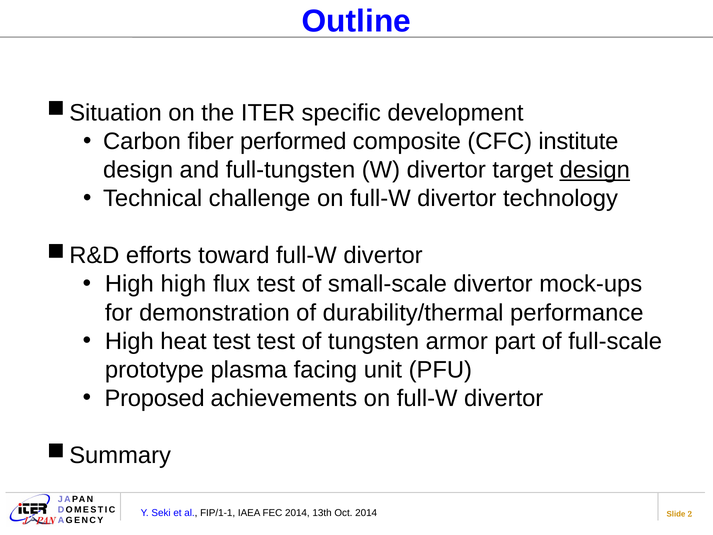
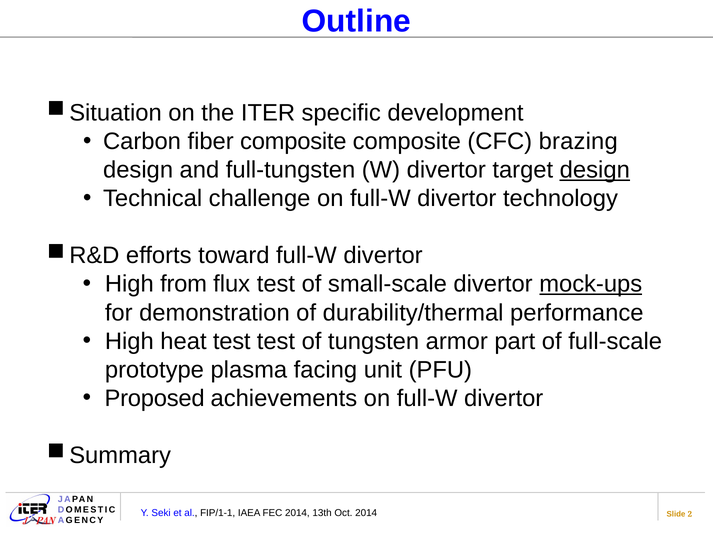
fiber performed: performed -> composite
institute: institute -> brazing
High high: high -> from
mock-ups underline: none -> present
